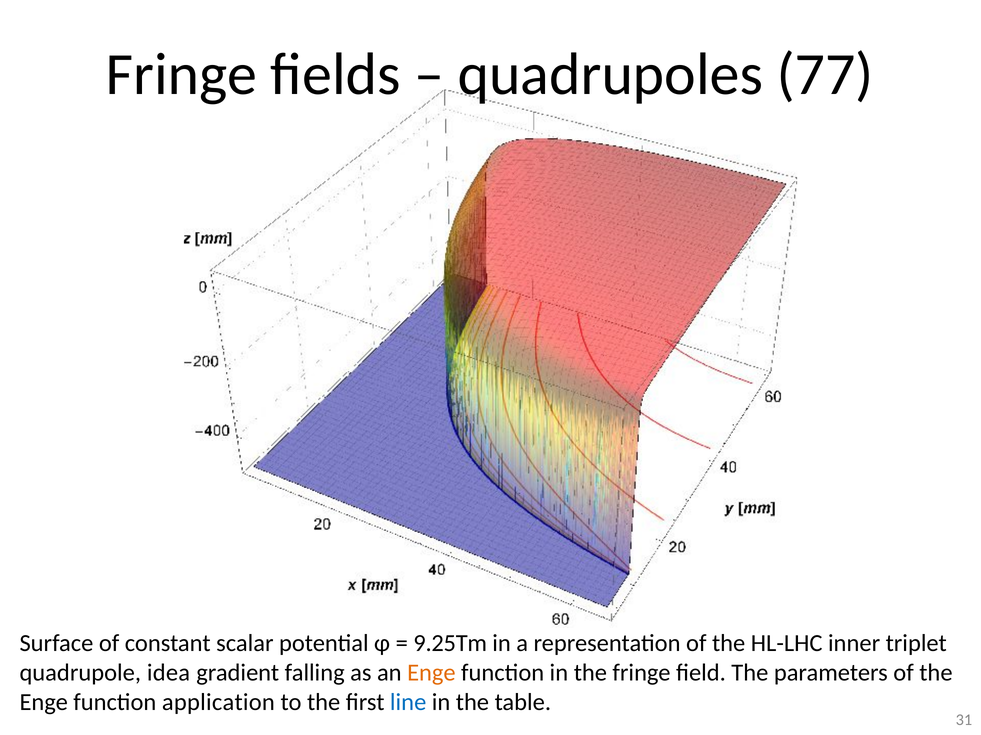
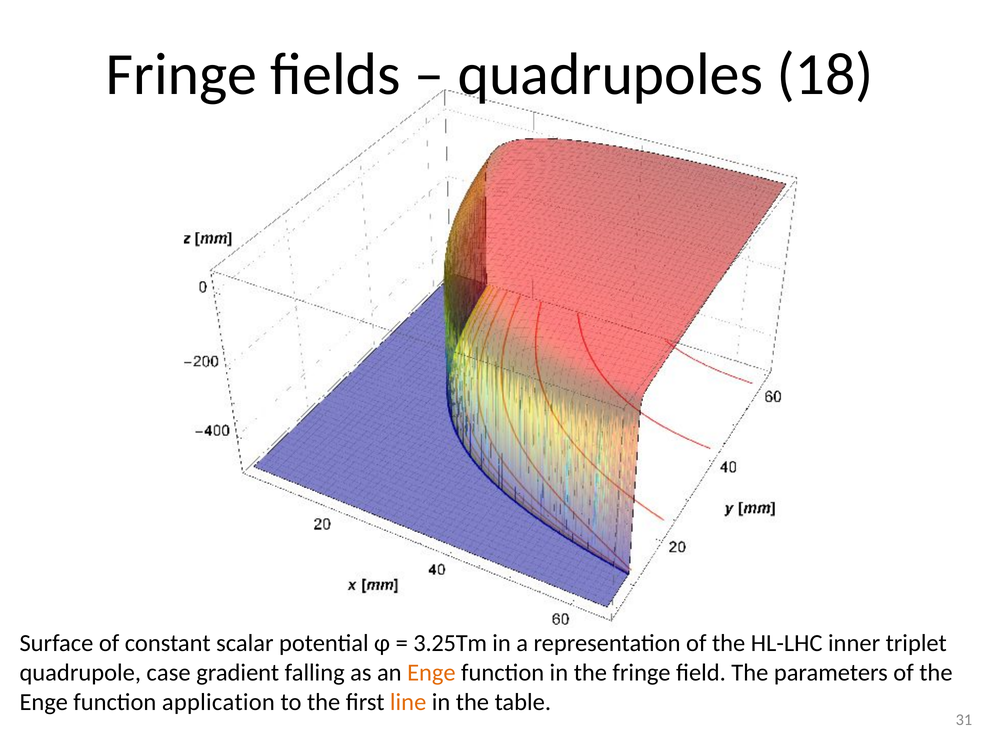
77: 77 -> 18
9.25Tm: 9.25Tm -> 3.25Tm
idea: idea -> case
line colour: blue -> orange
